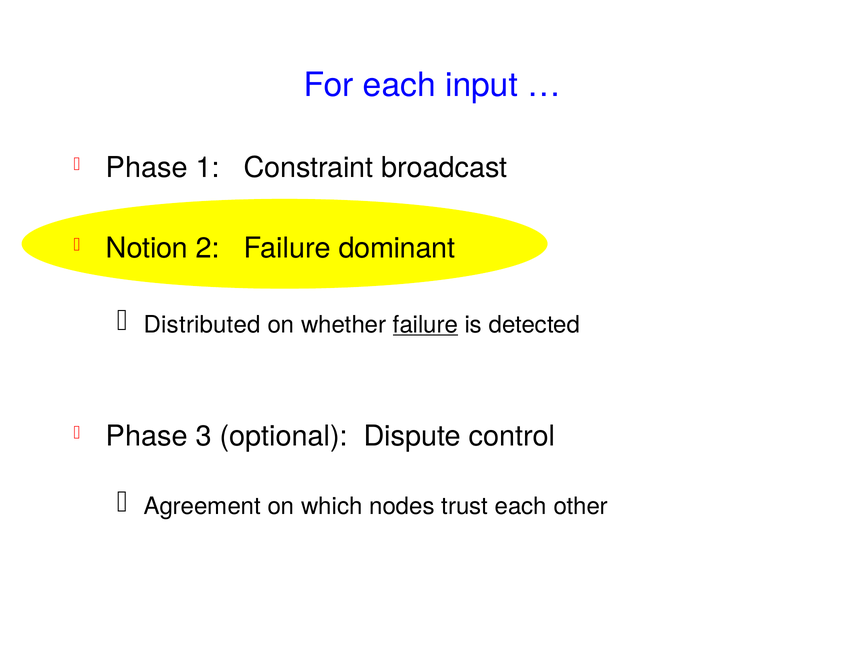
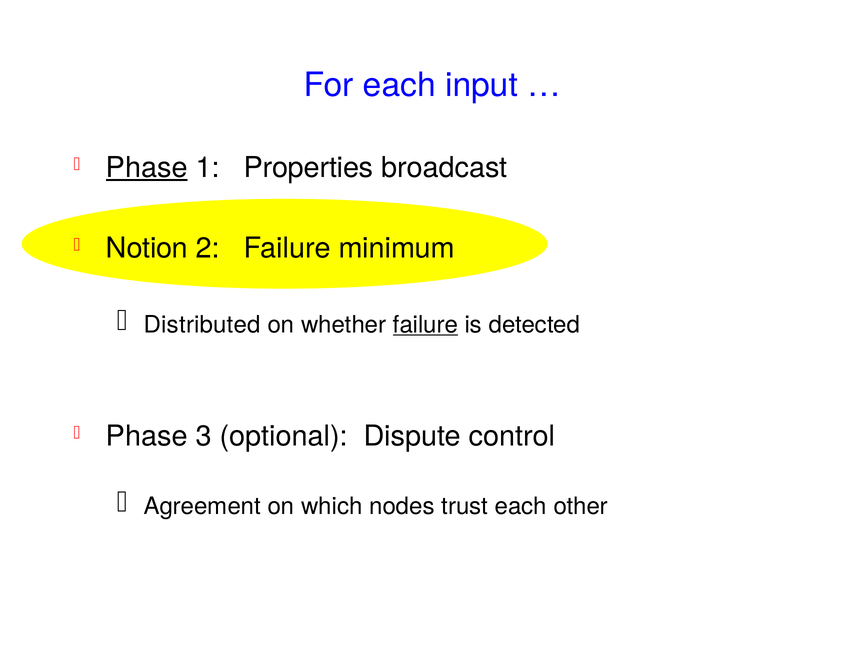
Phase at (147, 168) underline: none -> present
Constraint: Constraint -> Properties
dominant: dominant -> minimum
